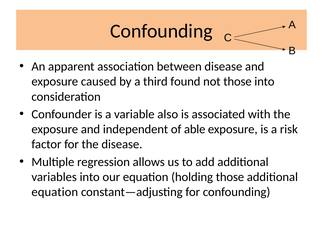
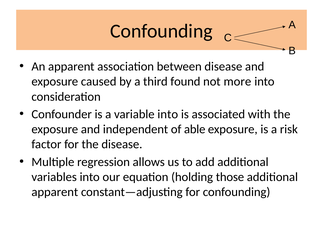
not those: those -> more
variable also: also -> into
equation at (55, 192): equation -> apparent
